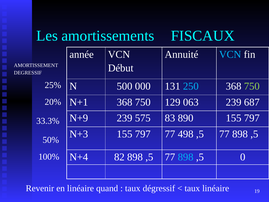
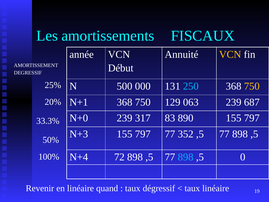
VCN at (230, 54) colour: light blue -> yellow
750 at (252, 86) colour: light green -> yellow
N+9: N+9 -> N+0
575: 575 -> 317
498: 498 -> 352
82: 82 -> 72
